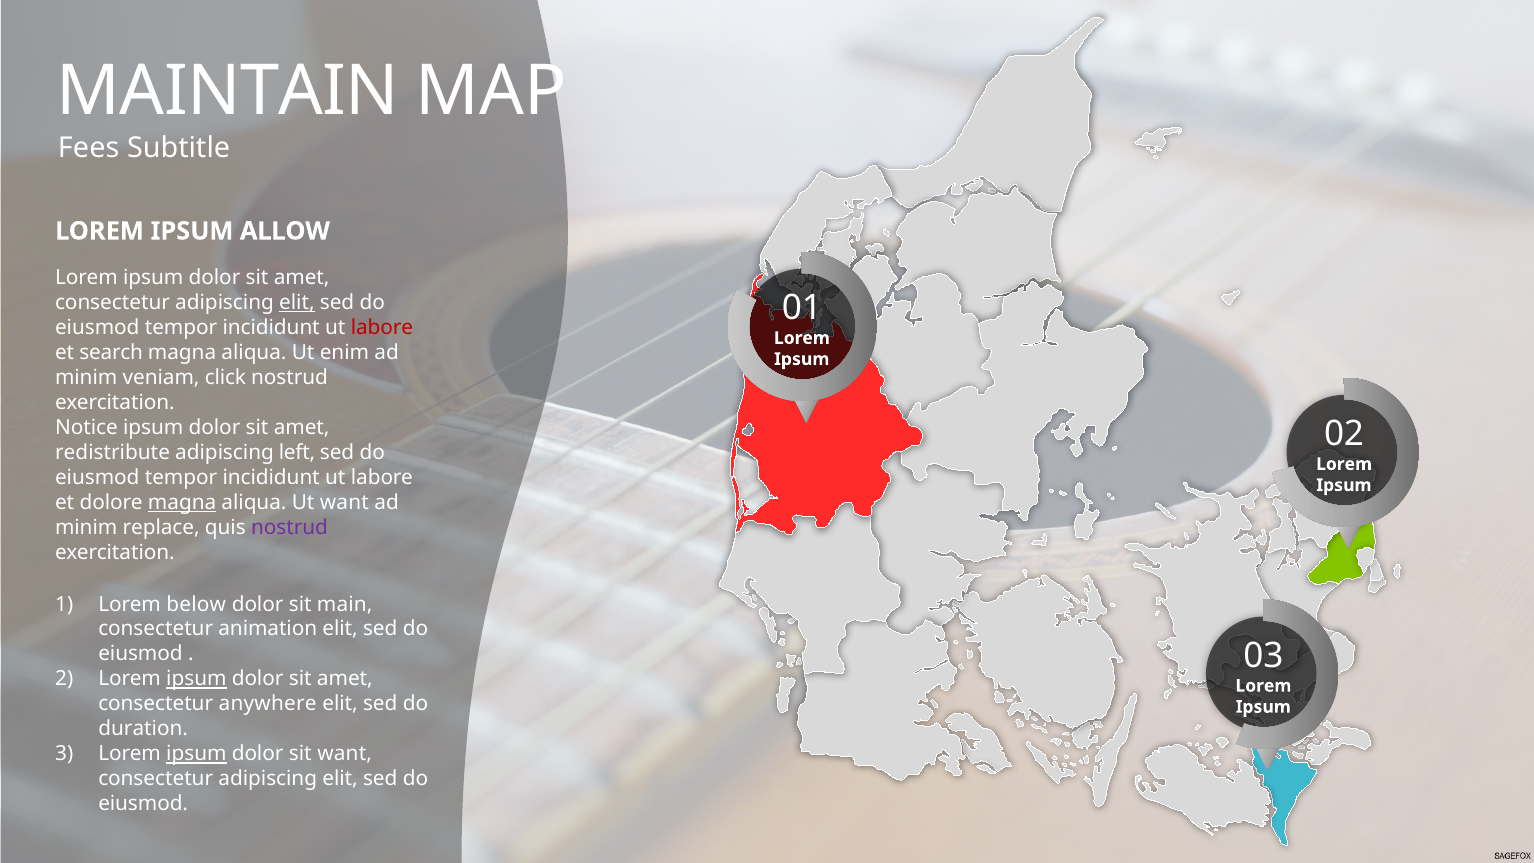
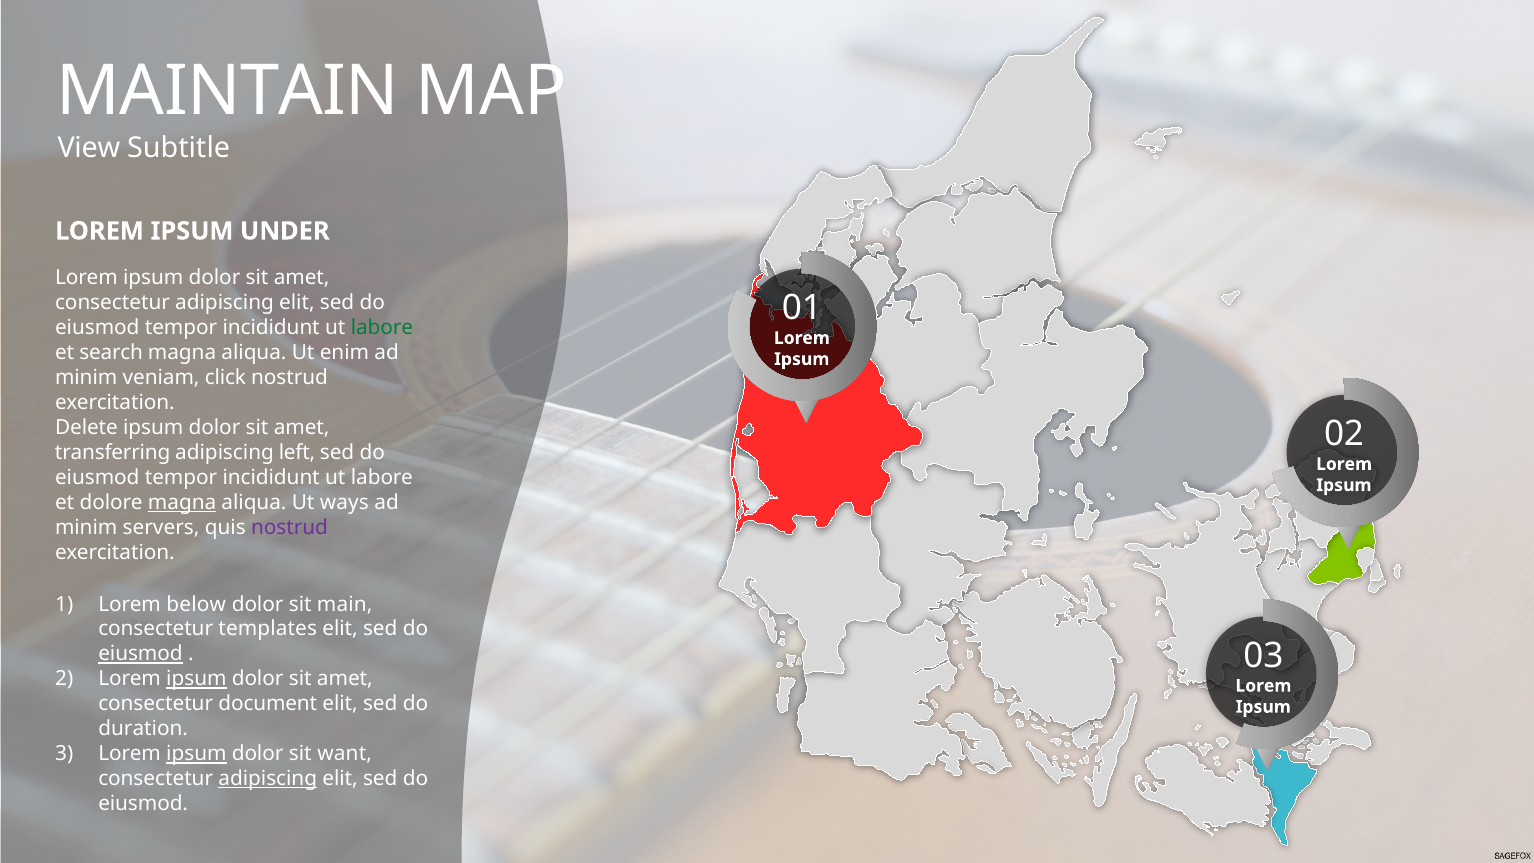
Fees: Fees -> View
ALLOW: ALLOW -> UNDER
elit at (297, 303) underline: present -> none
labore at (382, 328) colour: red -> green
Notice: Notice -> Delete
redistribute: redistribute -> transferring
Ut want: want -> ways
replace: replace -> servers
animation: animation -> templates
eiusmod at (140, 654) underline: none -> present
anywhere: anywhere -> document
adipiscing at (268, 779) underline: none -> present
